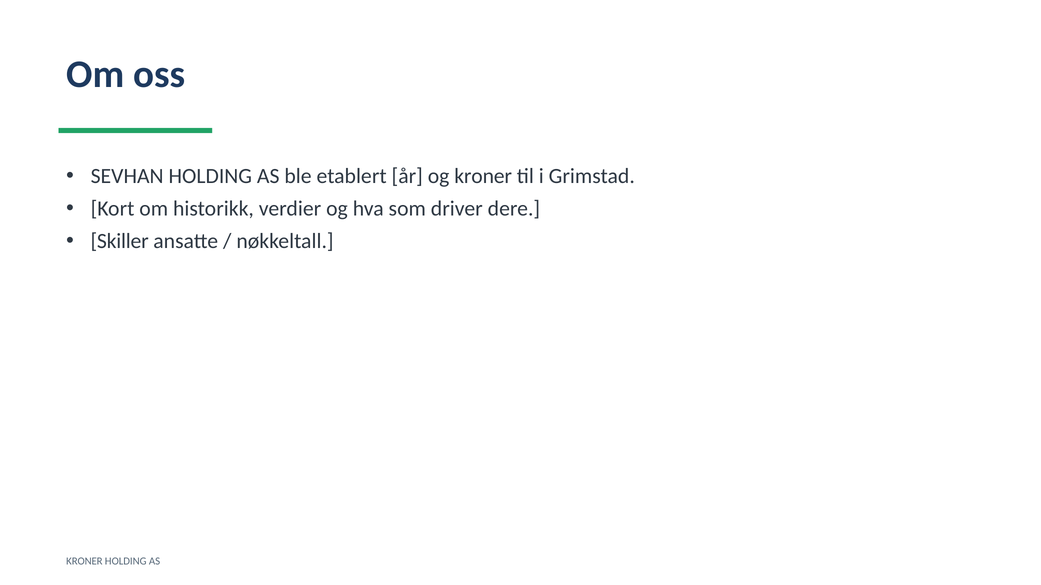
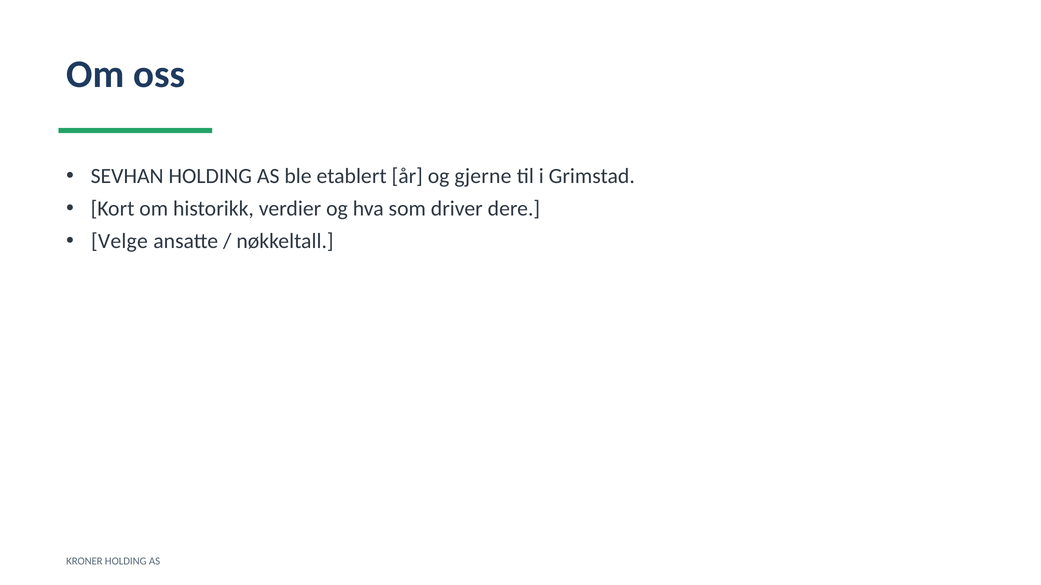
og kroner: kroner -> gjerne
Skiller: Skiller -> Velge
